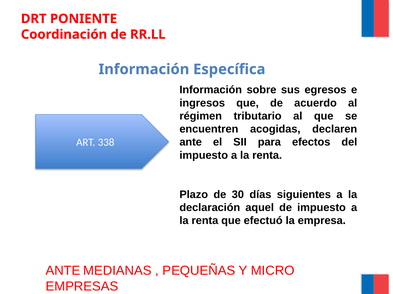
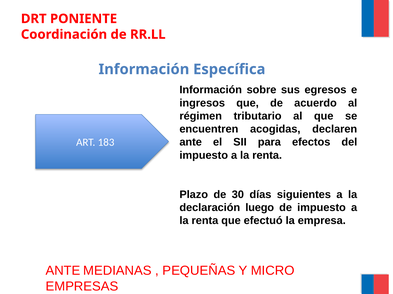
338: 338 -> 183
aquel: aquel -> luego
